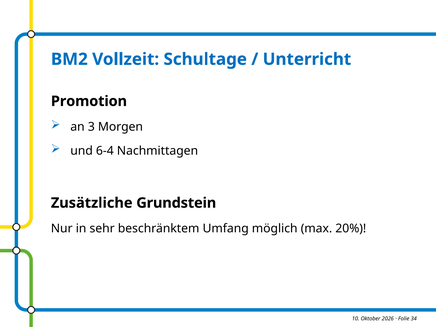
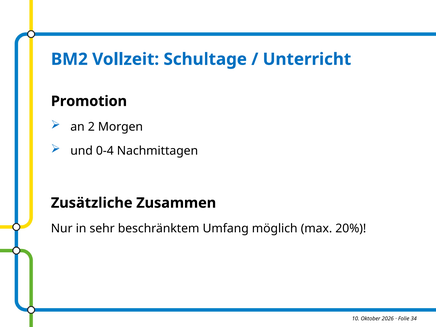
3: 3 -> 2
6-4: 6-4 -> 0-4
Grundstein: Grundstein -> Zusammen
